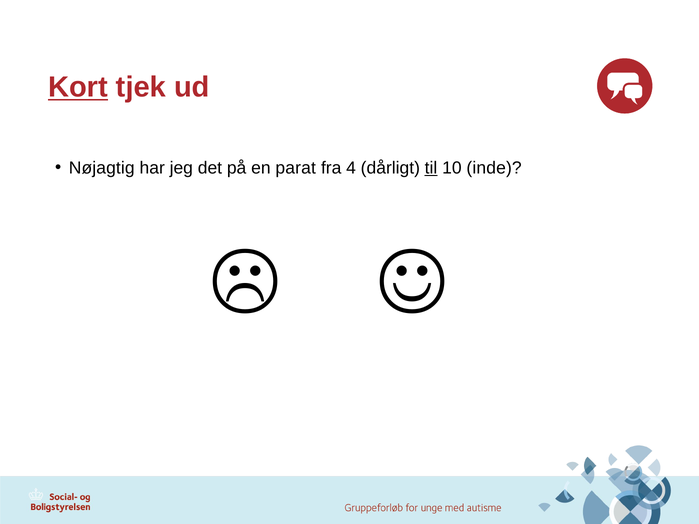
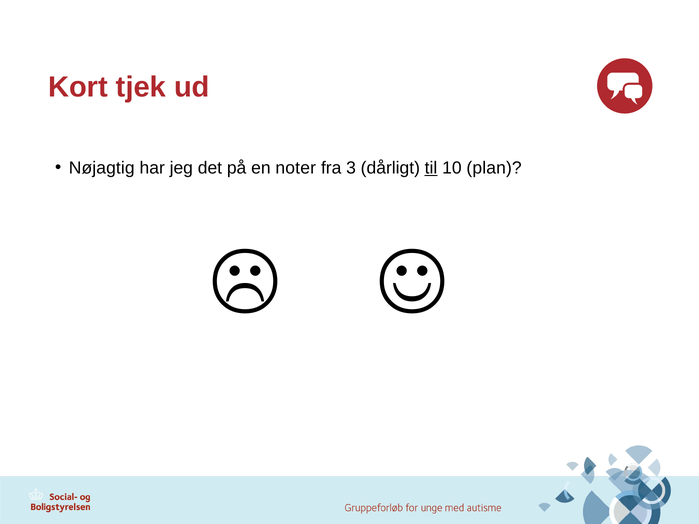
Kort underline: present -> none
parat: parat -> noter
4: 4 -> 3
inde: inde -> plan
